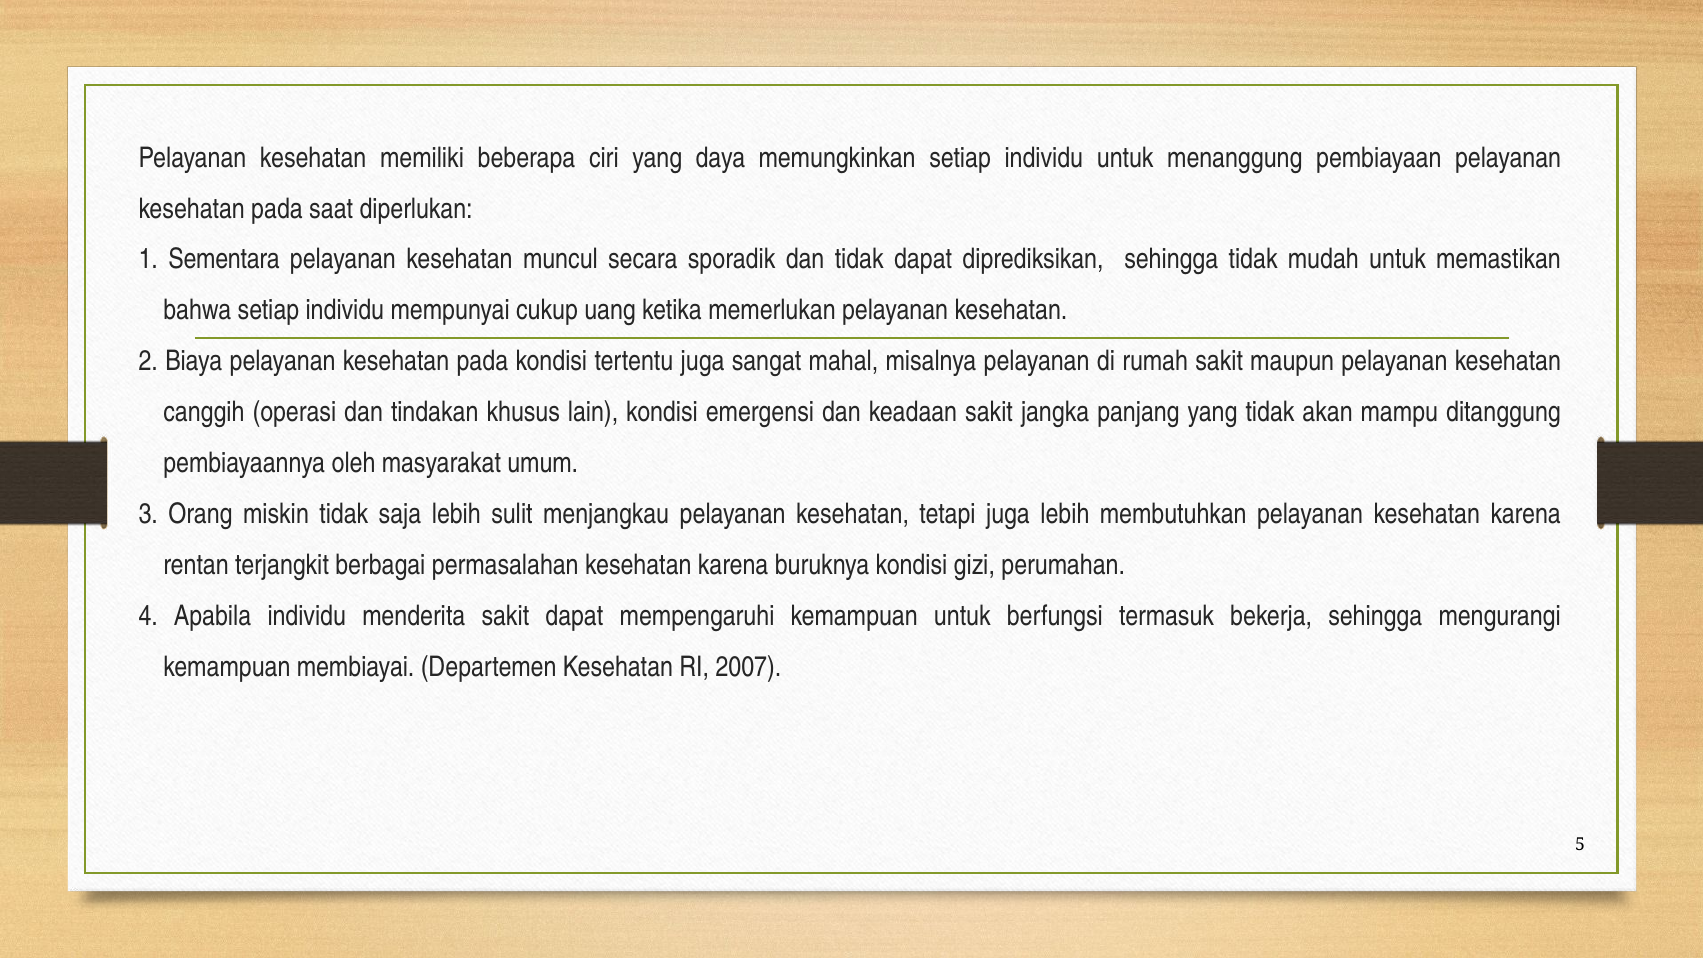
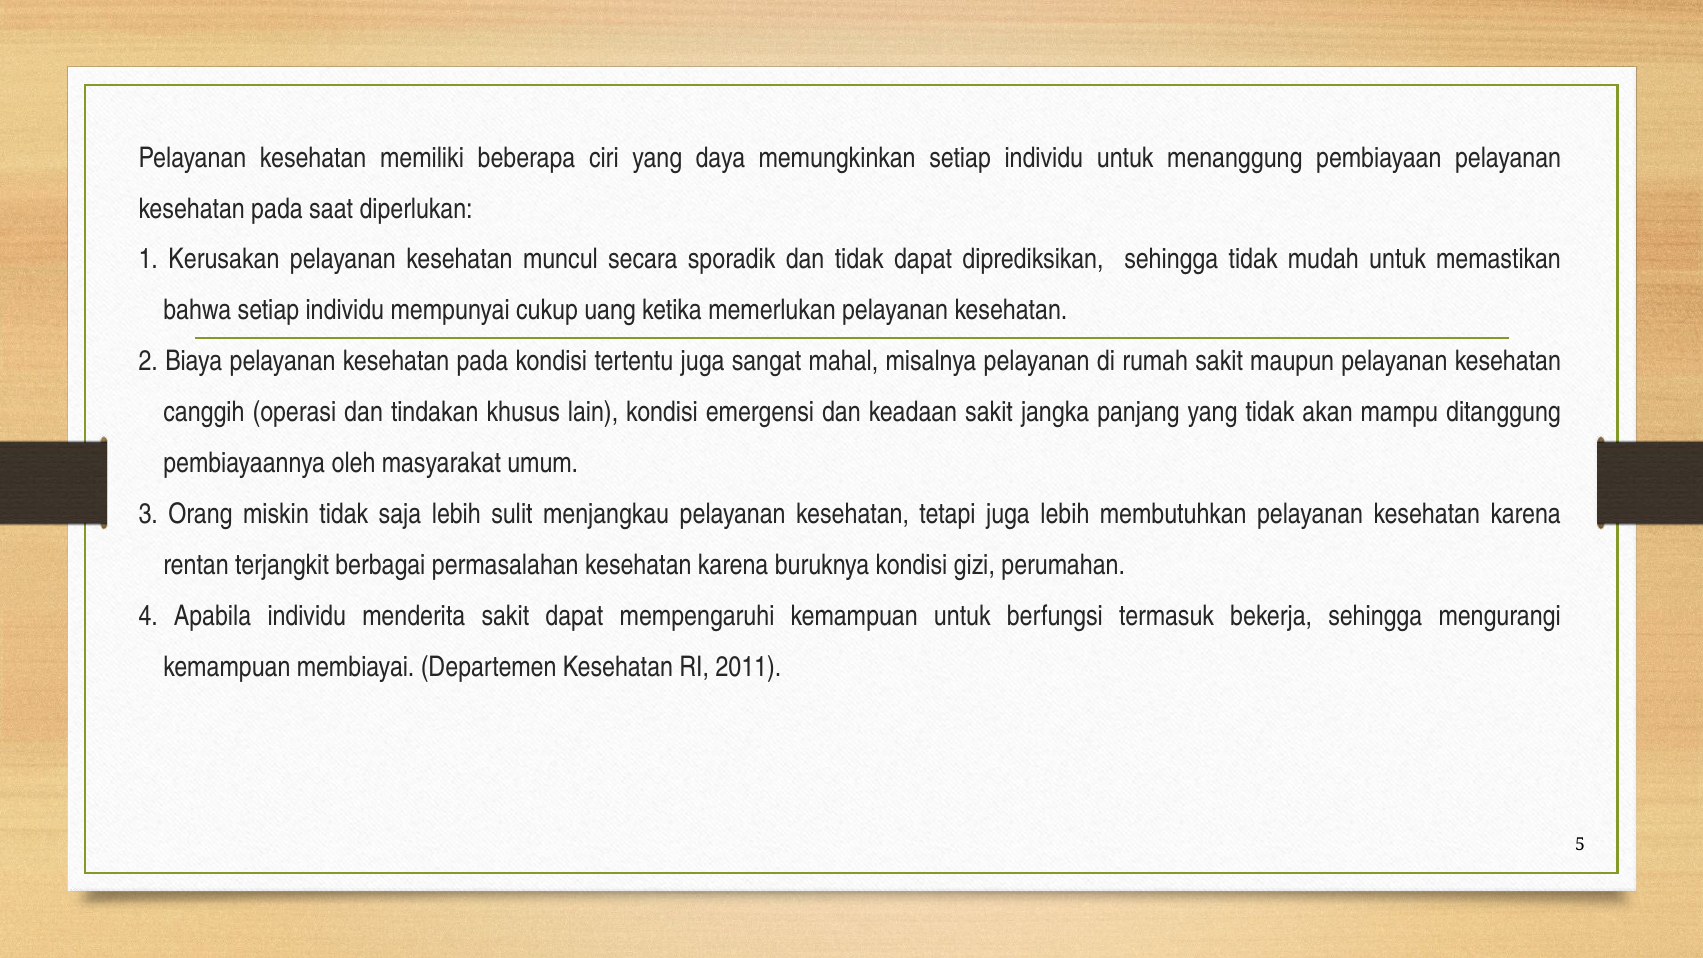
Sementara: Sementara -> Kerusakan
2007: 2007 -> 2011
